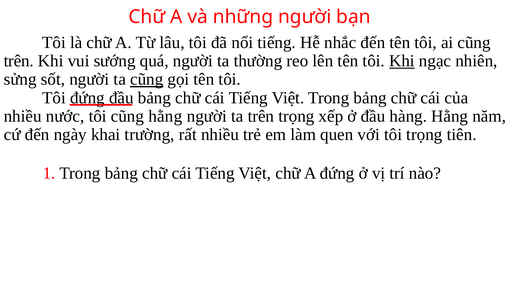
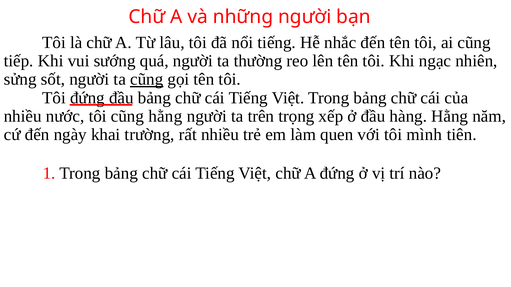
trên at (19, 61): trên -> tiếp
Khi at (402, 61) underline: present -> none
tôi trọng: trọng -> mình
